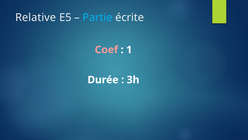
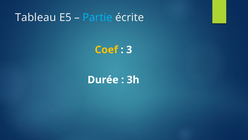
Relative: Relative -> Tableau
Coef colour: pink -> yellow
1: 1 -> 3
